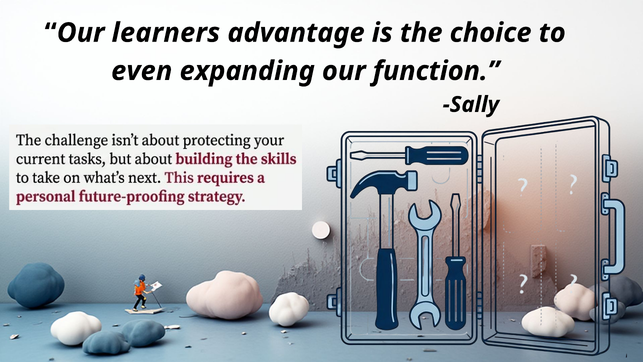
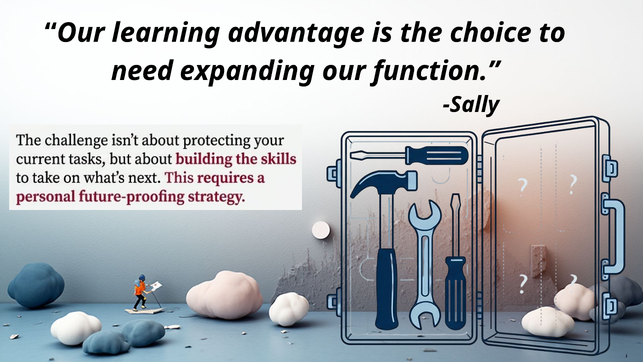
learners: learners -> learning
even: even -> need
